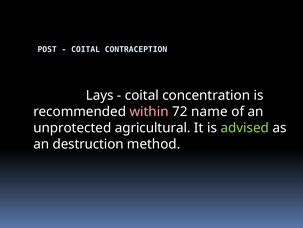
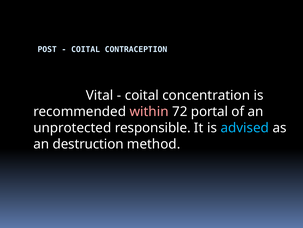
Lays: Lays -> Vital
name: name -> portal
agricultural: agricultural -> responsible
advised colour: light green -> light blue
